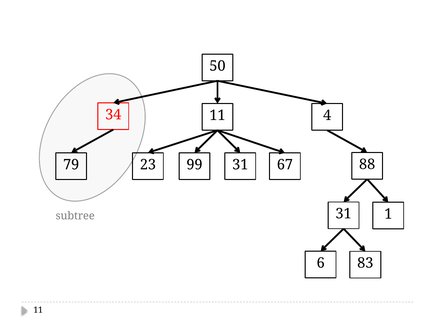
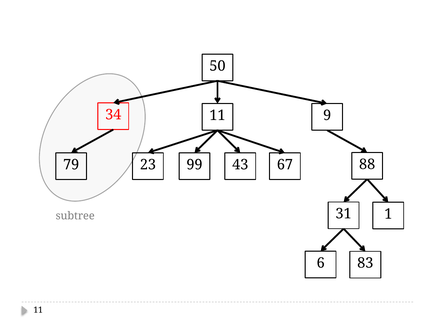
4: 4 -> 9
23 31: 31 -> 43
